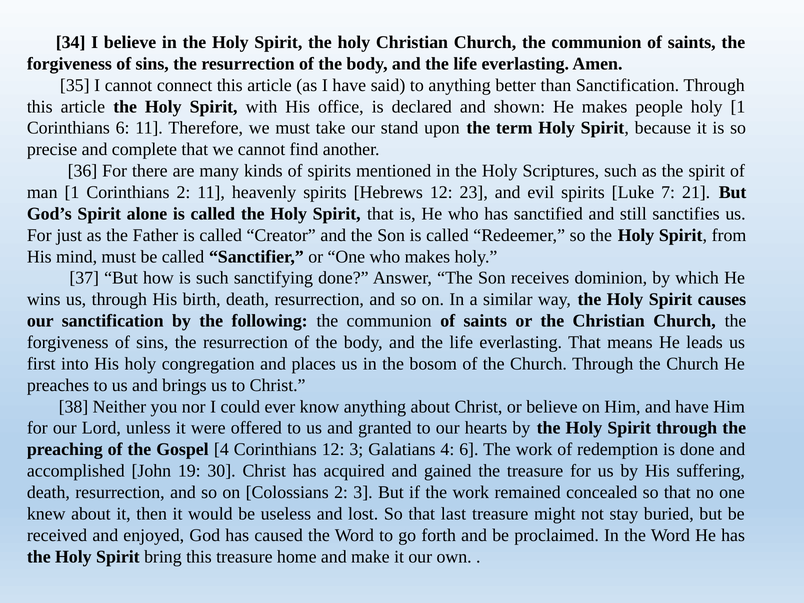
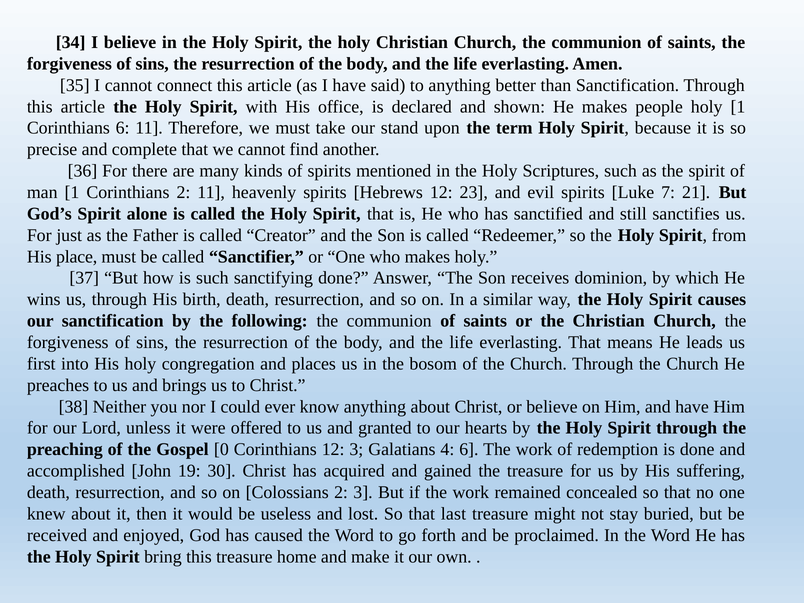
mind: mind -> place
Gospel 4: 4 -> 0
